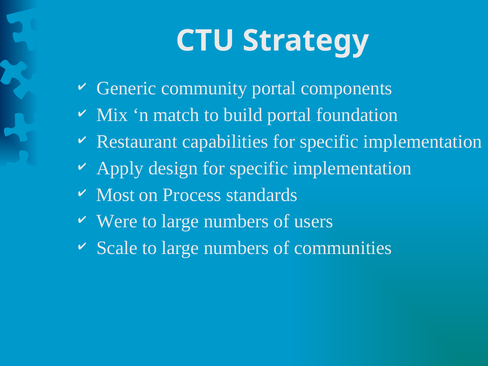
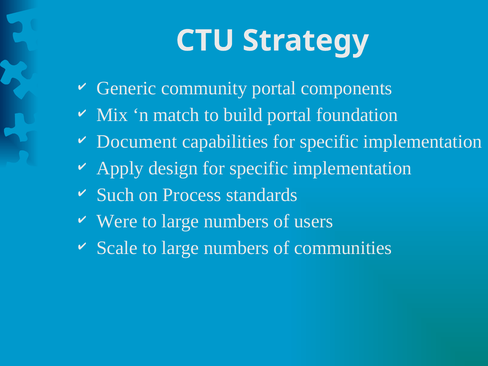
Restaurant: Restaurant -> Document
Most: Most -> Such
